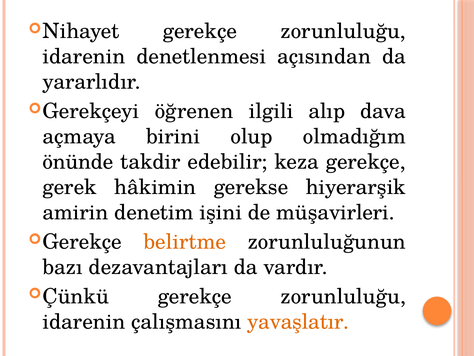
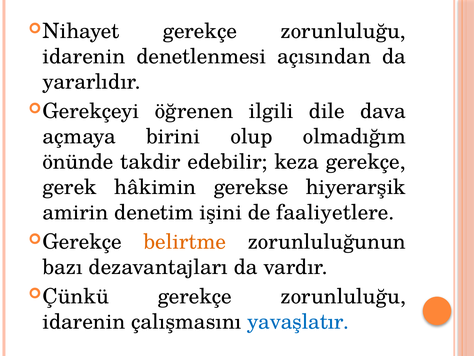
alıp: alıp -> dile
müşavirleri: müşavirleri -> faaliyetlere
yavaşlatır colour: orange -> blue
